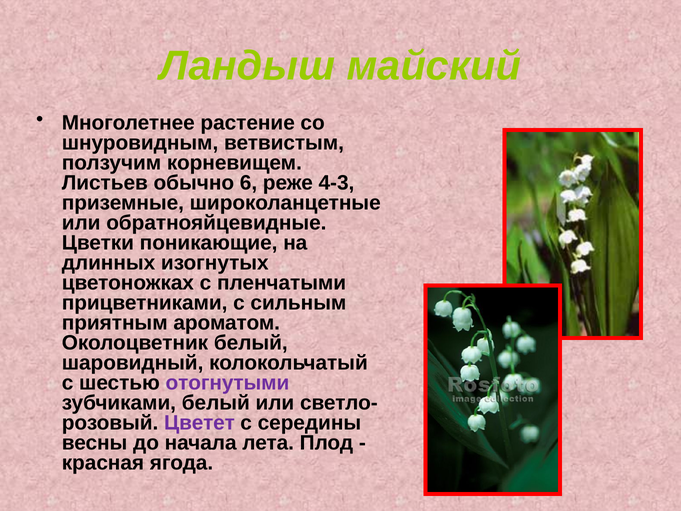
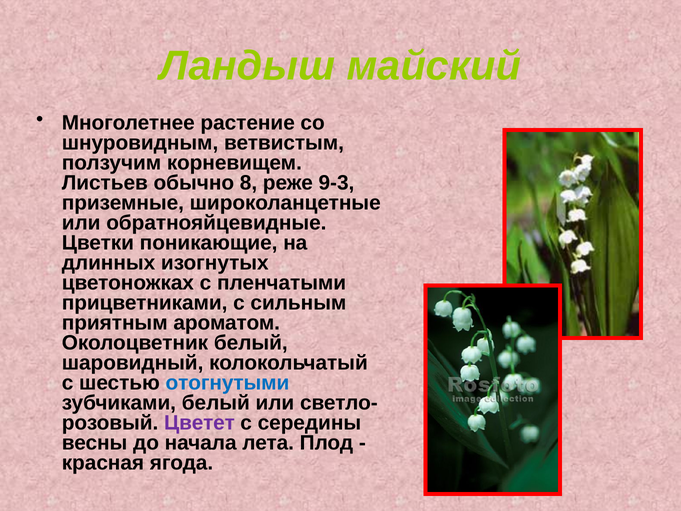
6: 6 -> 8
4-3: 4-3 -> 9-3
отогнутыми colour: purple -> blue
